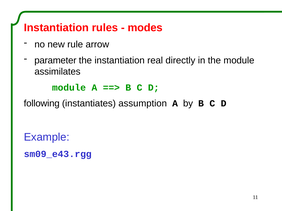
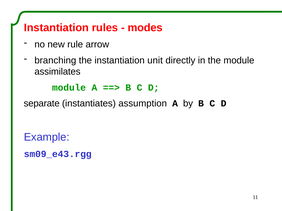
parameter: parameter -> branching
real: real -> unit
following: following -> separate
